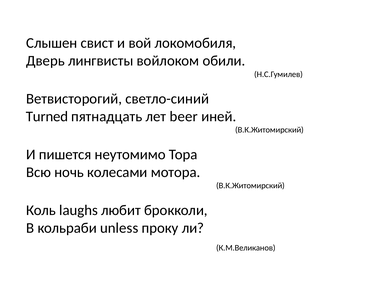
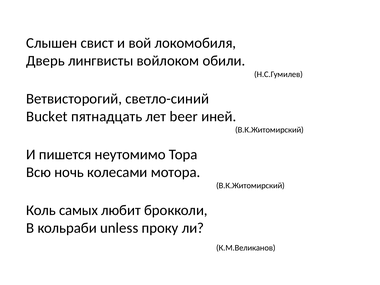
Turned: Turned -> Bucket
laughs: laughs -> самых
